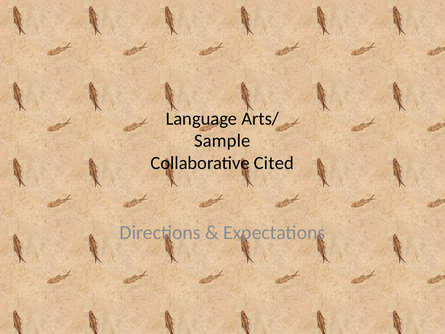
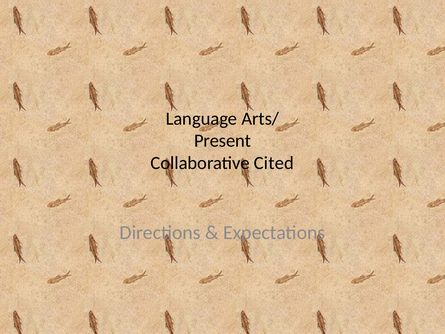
Sample: Sample -> Present
